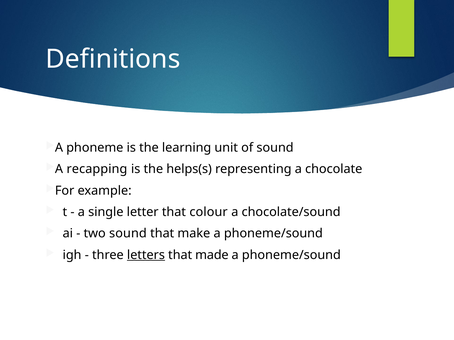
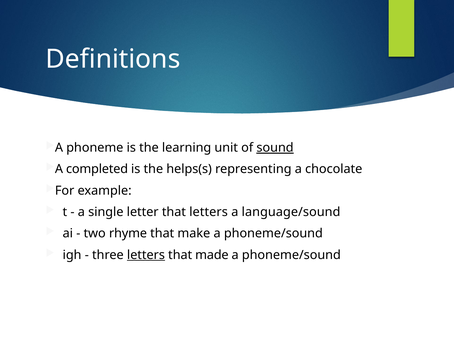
sound at (275, 148) underline: none -> present
recapping: recapping -> completed
that colour: colour -> letters
chocolate/sound: chocolate/sound -> language/sound
two sound: sound -> rhyme
